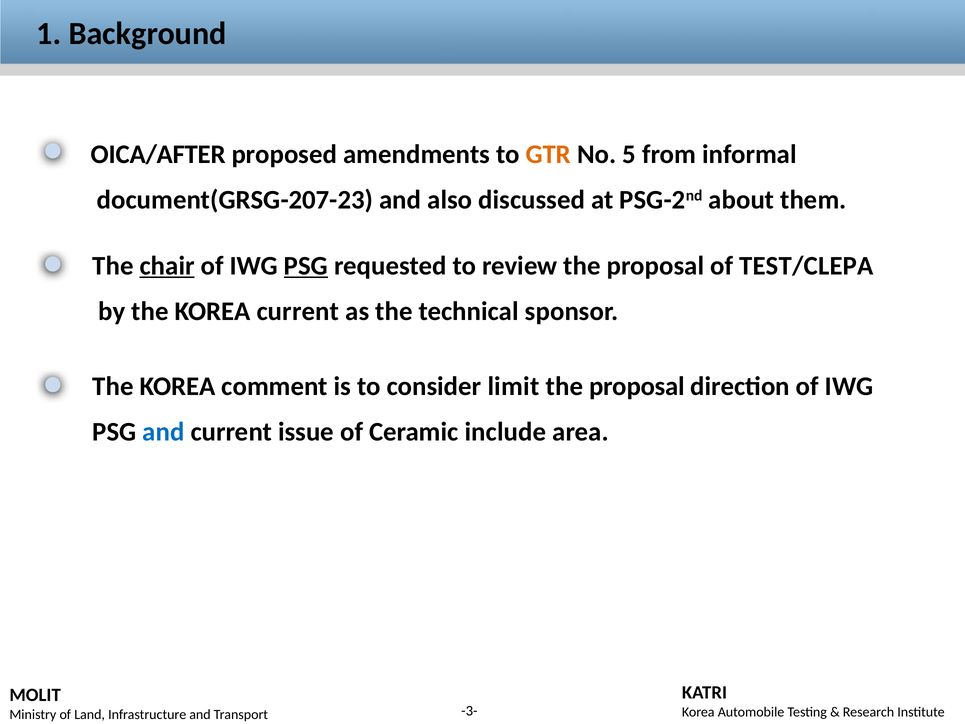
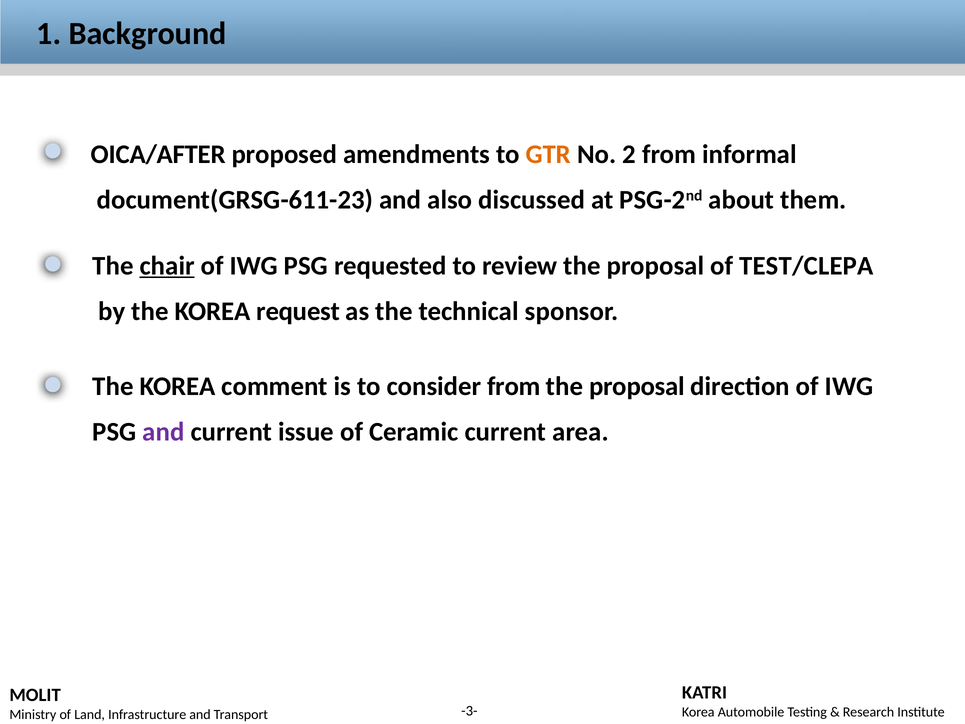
5: 5 -> 2
document(GRSG-207-23: document(GRSG-207-23 -> document(GRSG-611-23
PSG at (306, 266) underline: present -> none
KOREA current: current -> request
consider limit: limit -> from
and at (164, 432) colour: blue -> purple
Ceramic include: include -> current
